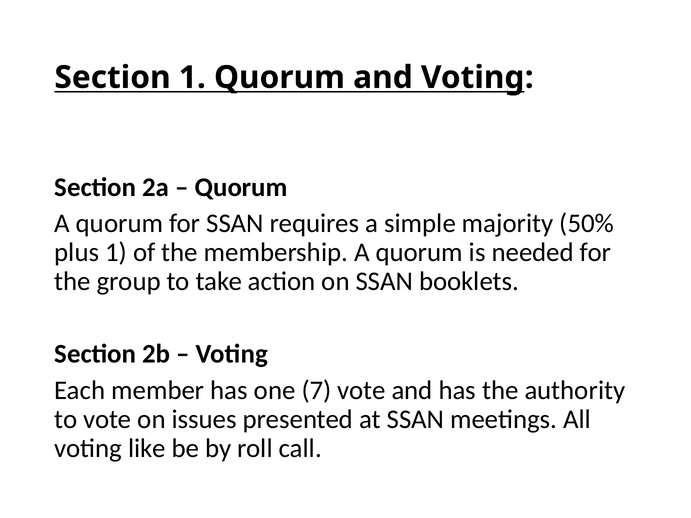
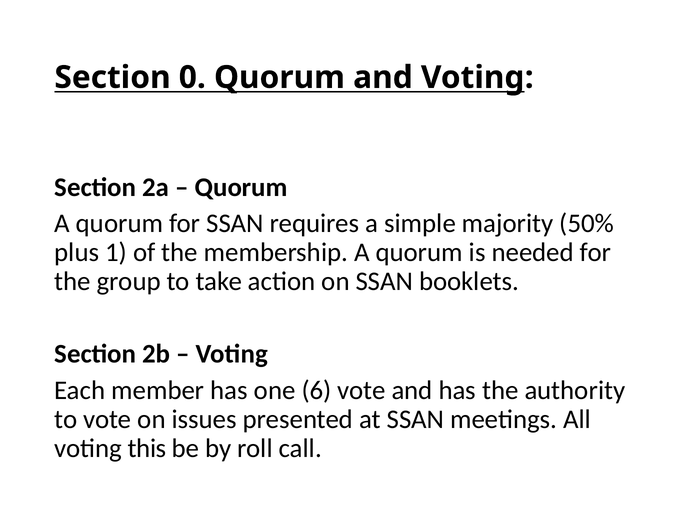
Section 1: 1 -> 0
7: 7 -> 6
like: like -> this
